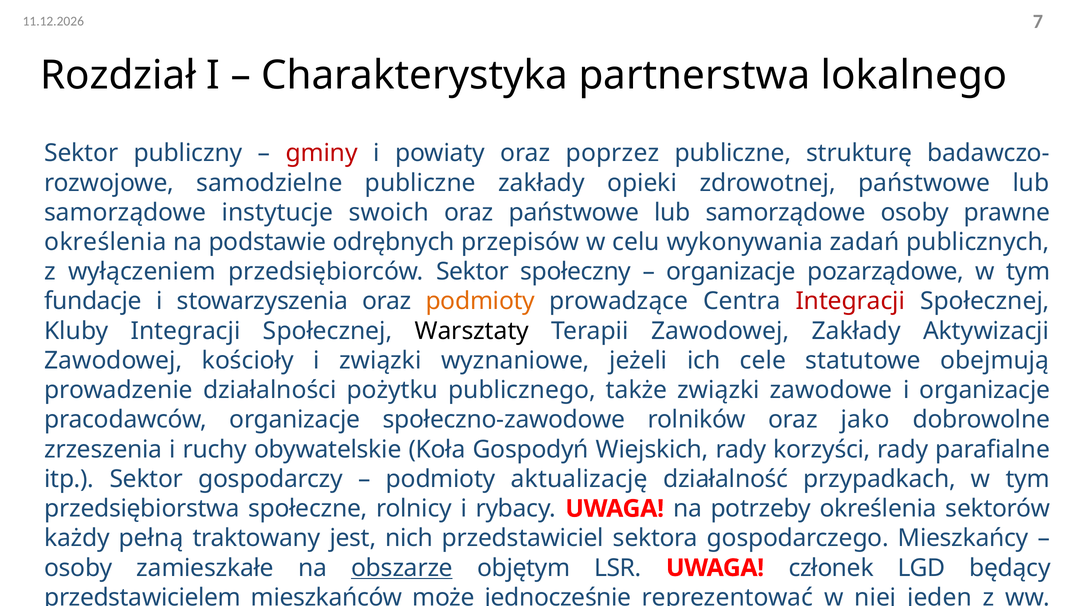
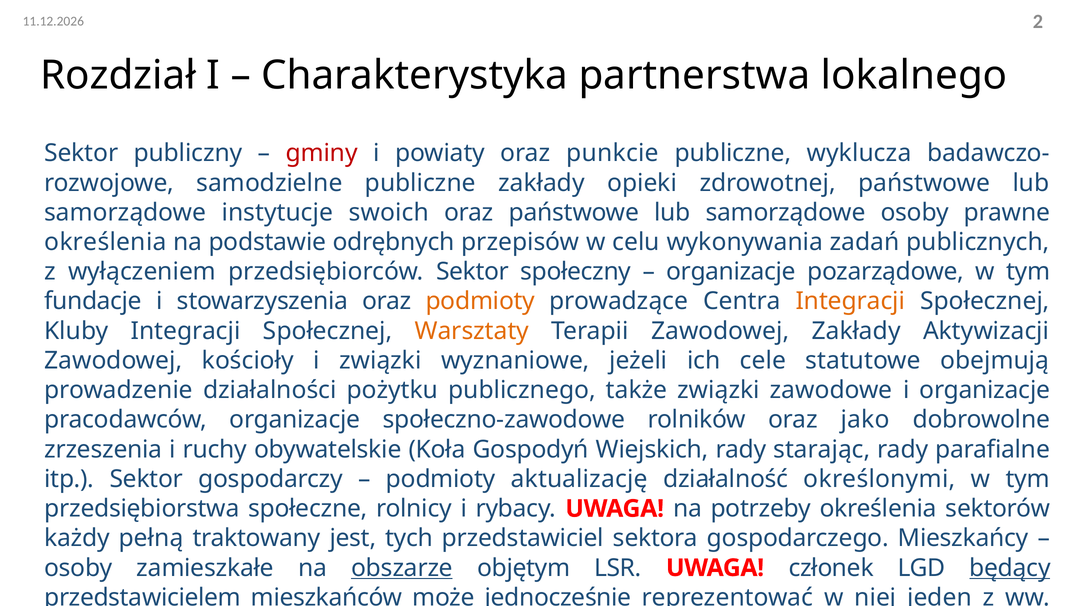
7: 7 -> 2
poprzez: poprzez -> punkcie
strukturę: strukturę -> wyklucza
Integracji at (850, 302) colour: red -> orange
Warsztaty colour: black -> orange
korzyści: korzyści -> starając
przypadkach: przypadkach -> określonymi
nich: nich -> tych
będący underline: none -> present
